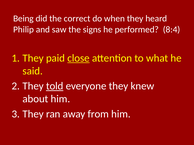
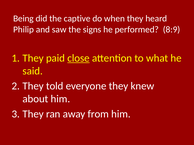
correct: correct -> captive
8:4: 8:4 -> 8:9
told underline: present -> none
